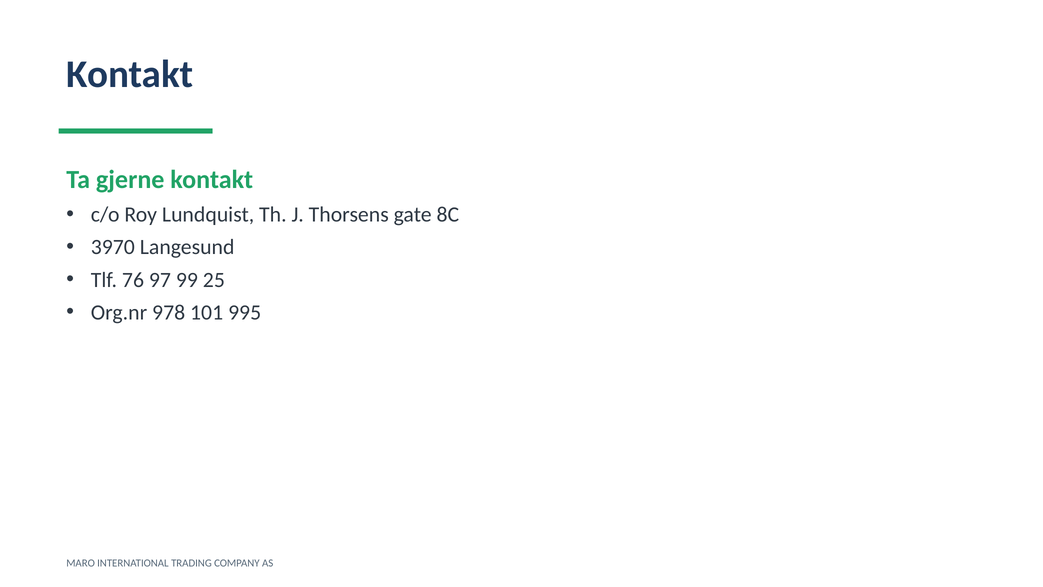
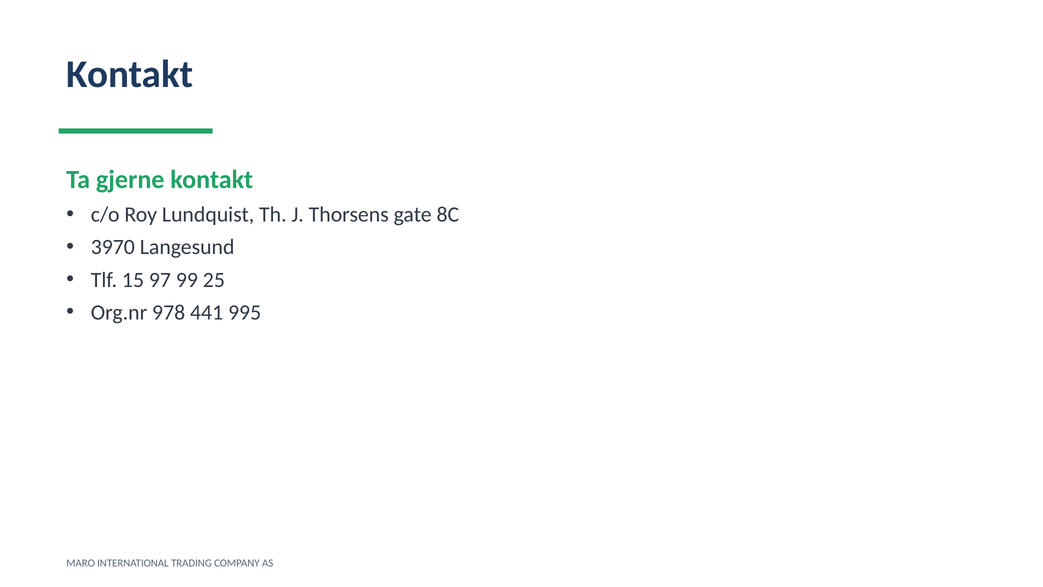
76: 76 -> 15
101: 101 -> 441
